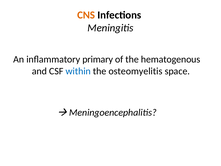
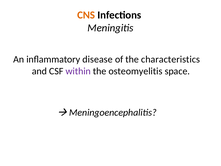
primary: primary -> disease
hematogenous: hematogenous -> characteristics
within colour: blue -> purple
